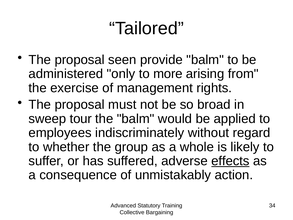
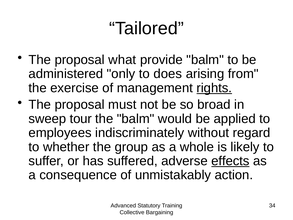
seen: seen -> what
more: more -> does
rights underline: none -> present
